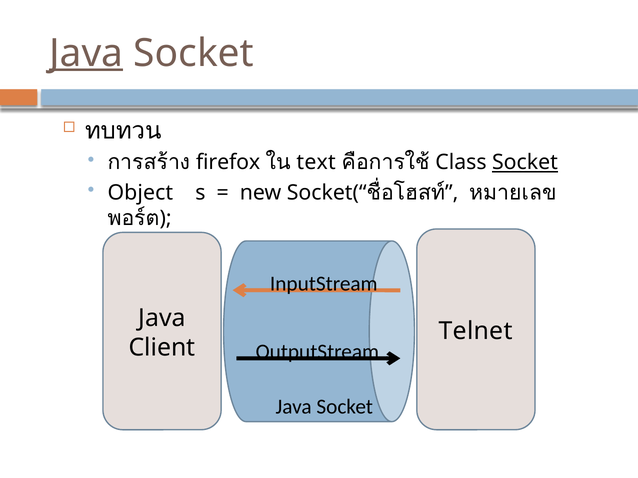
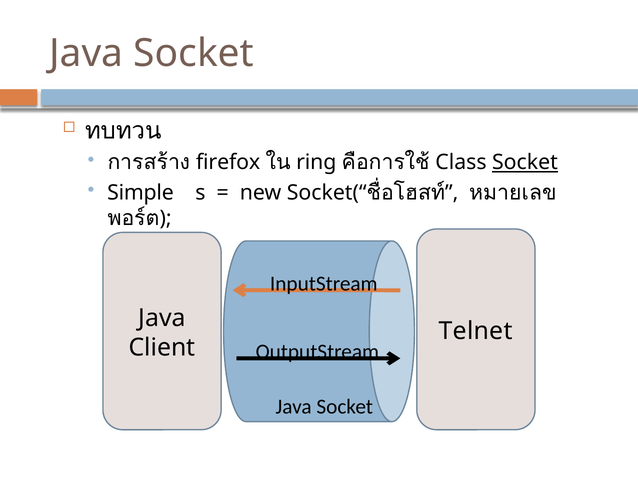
Java at (86, 53) underline: present -> none
text: text -> ring
Object: Object -> Simple
